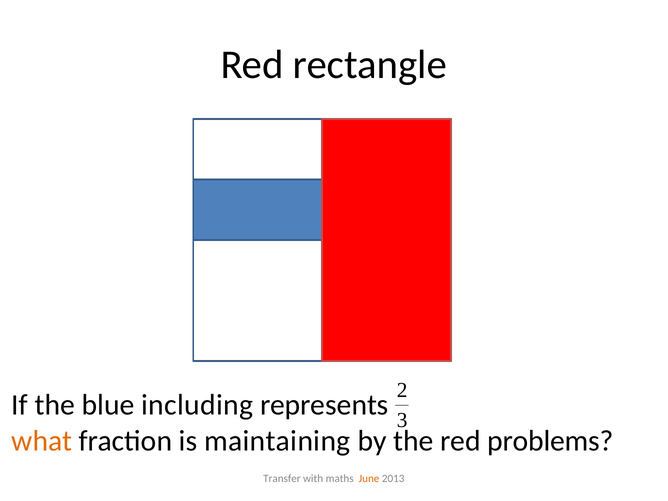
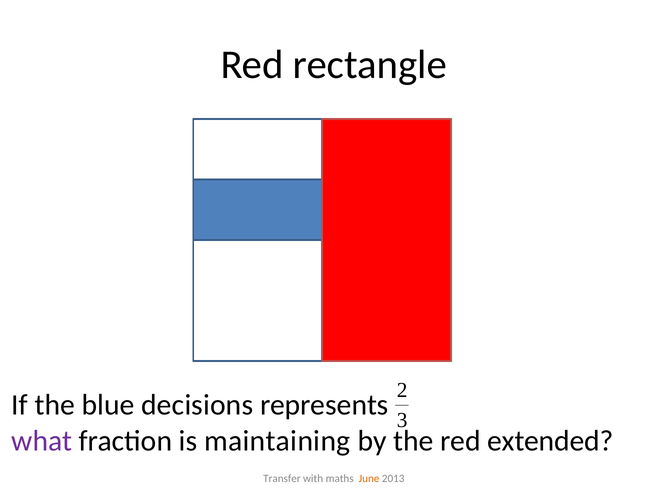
including: including -> decisions
what colour: orange -> purple
problems: problems -> extended
